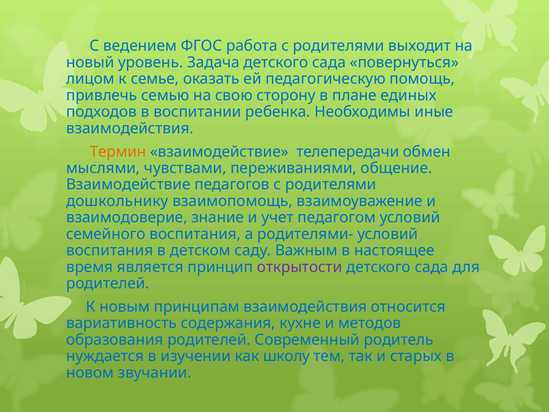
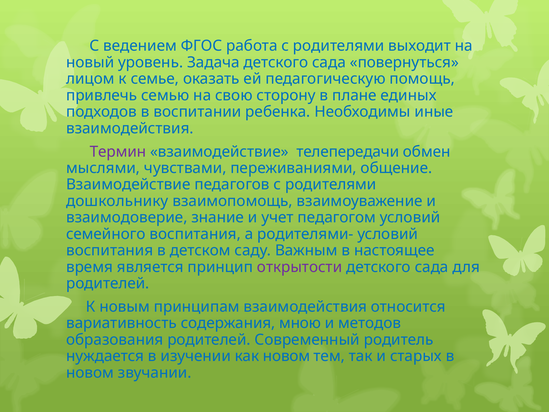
Термин colour: orange -> purple
кухне: кухне -> мною
как школу: школу -> новом
